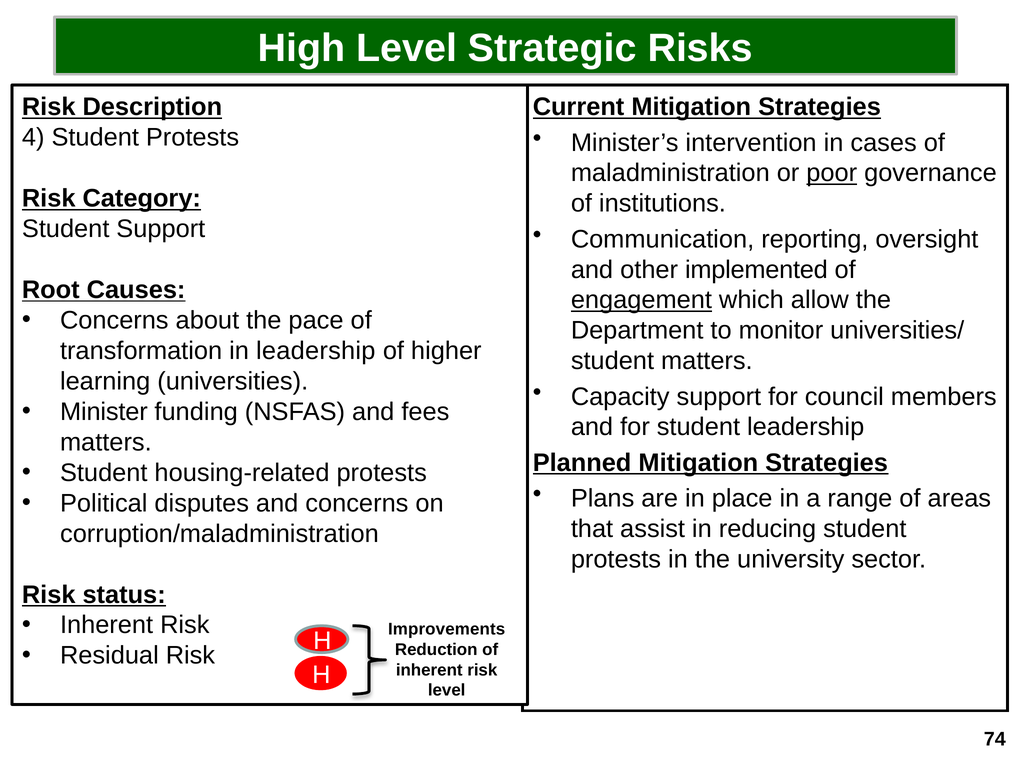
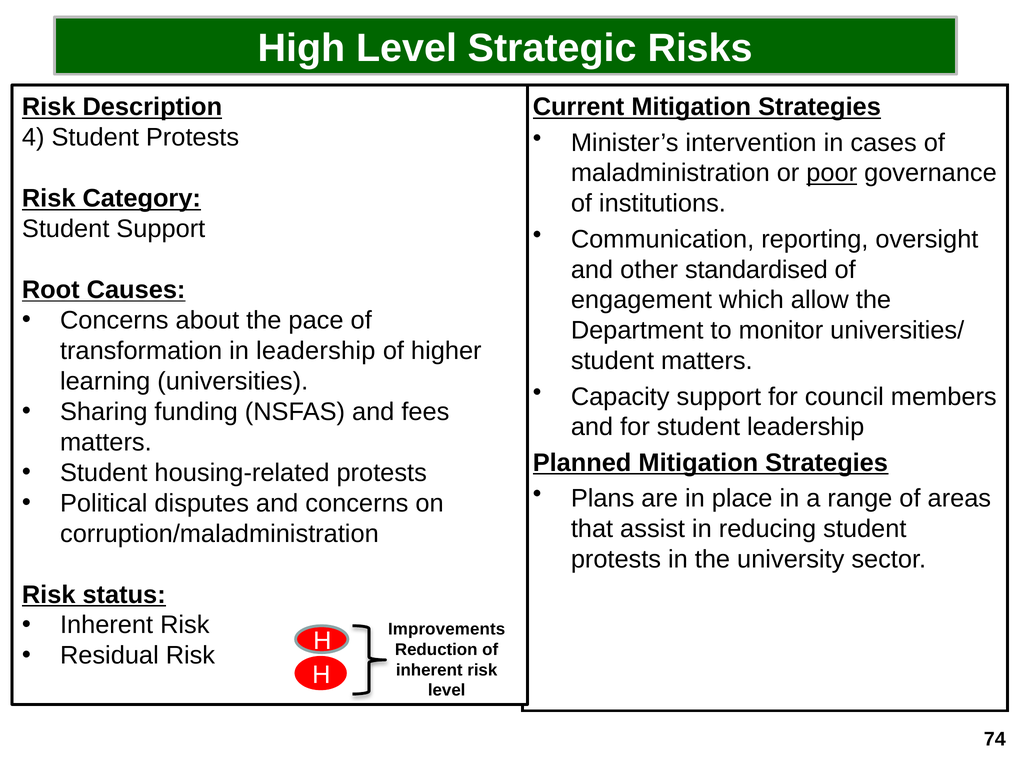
implemented: implemented -> standardised
engagement underline: present -> none
Minister: Minister -> Sharing
